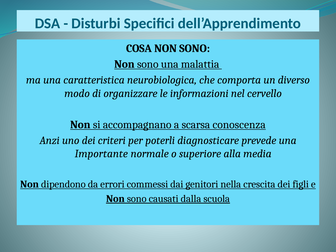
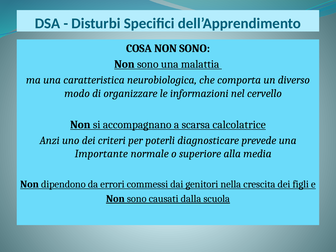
conoscenza: conoscenza -> calcolatrice
